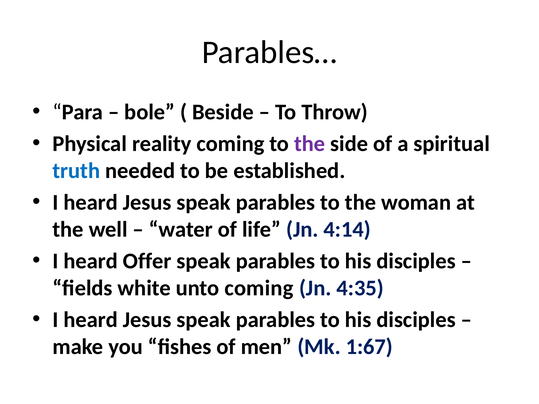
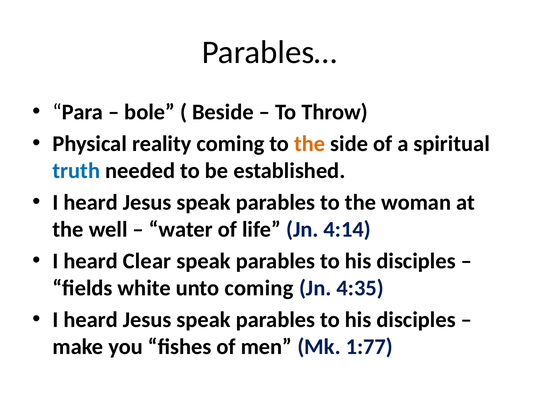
the at (310, 144) colour: purple -> orange
Offer: Offer -> Clear
1:67: 1:67 -> 1:77
